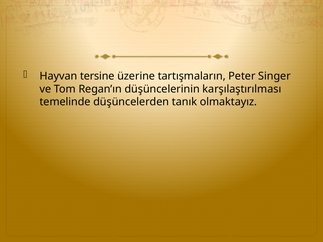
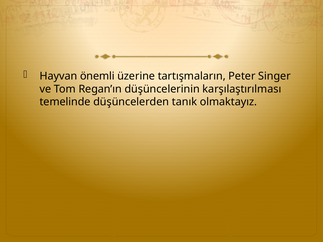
tersine: tersine -> önemli
